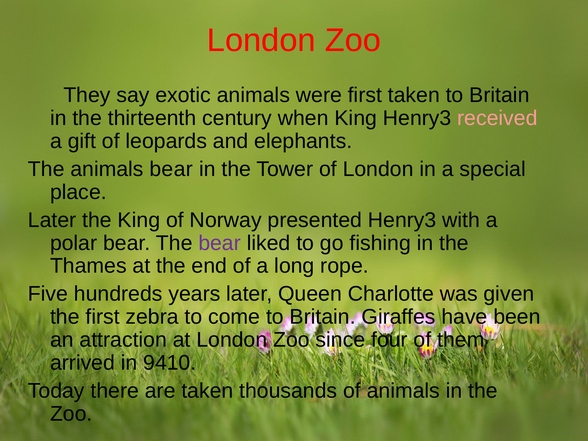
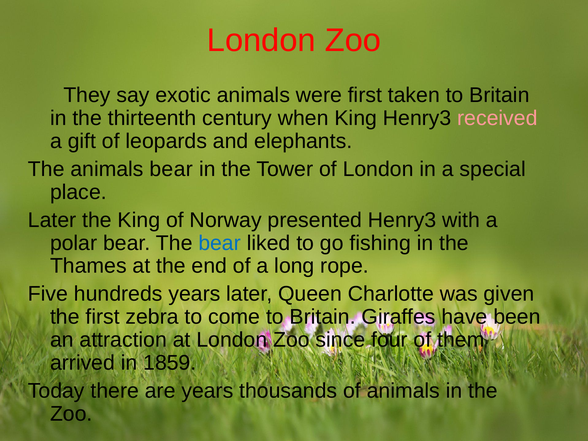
bear at (220, 243) colour: purple -> blue
9410: 9410 -> 1859
are taken: taken -> years
